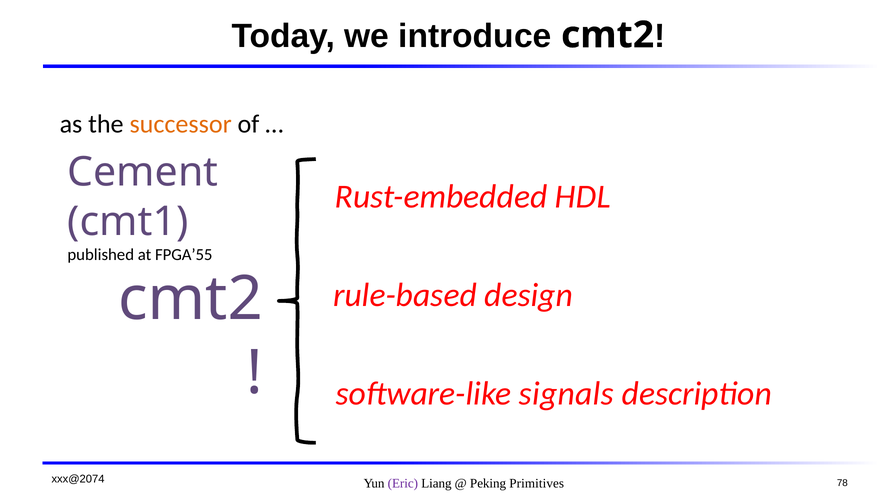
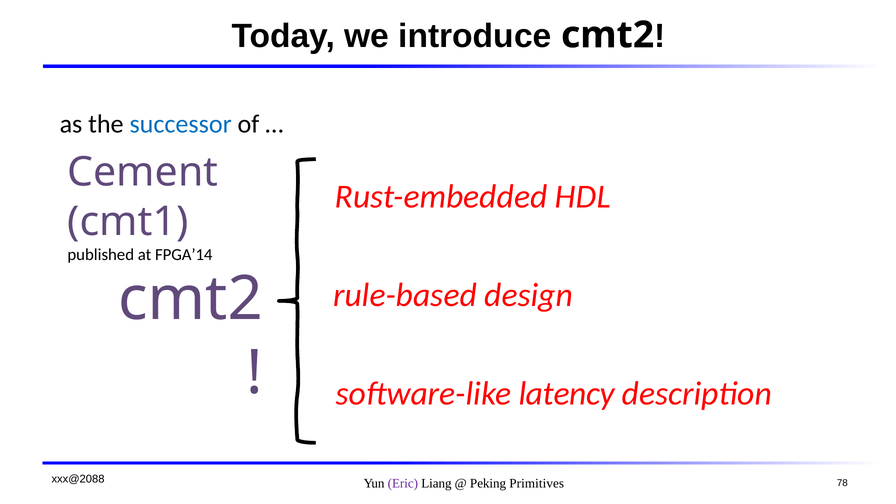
successor colour: orange -> blue
FPGA’55: FPGA’55 -> FPGA’14
signals: signals -> latency
xxx@2074: xxx@2074 -> xxx@2088
